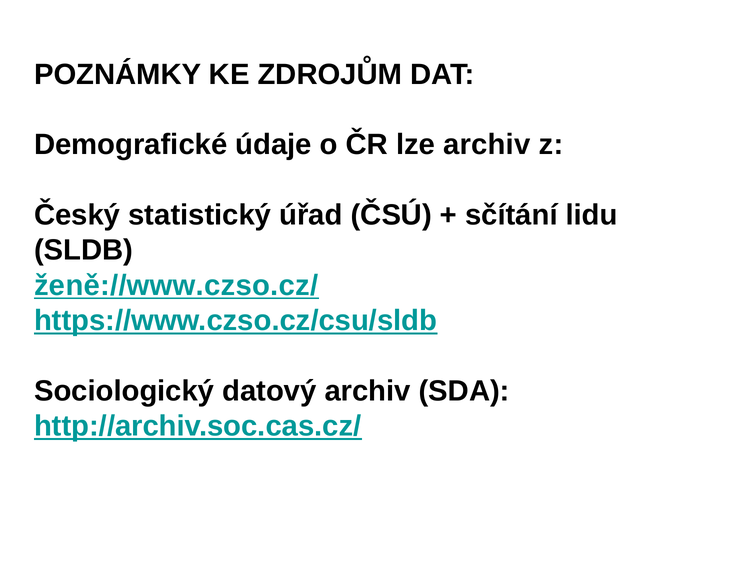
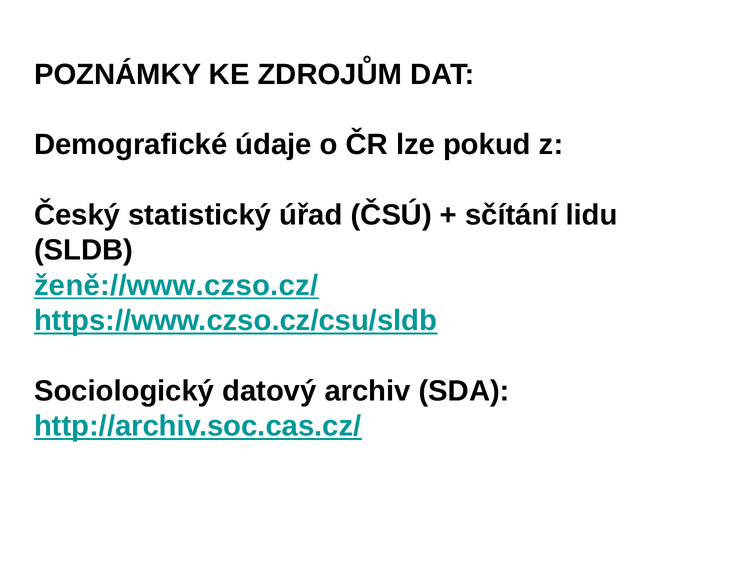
lze archiv: archiv -> pokud
